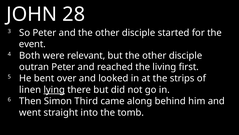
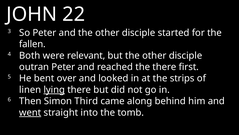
28: 28 -> 22
event: event -> fallen
the living: living -> there
went underline: none -> present
